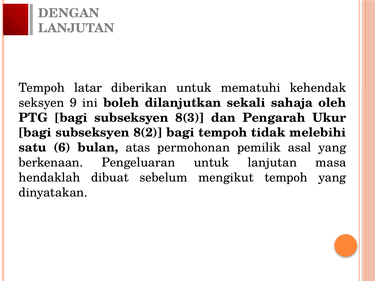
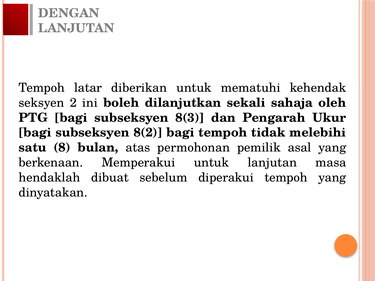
9: 9 -> 2
6: 6 -> 8
Pengeluaran: Pengeluaran -> Memperakui
mengikut: mengikut -> diperakui
